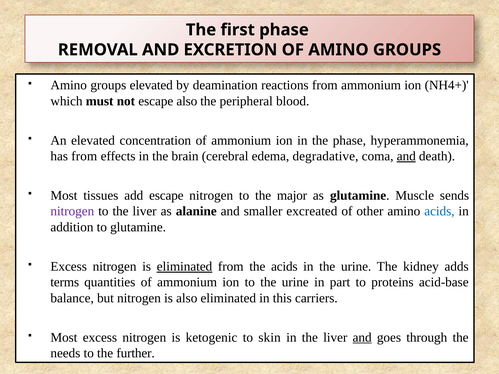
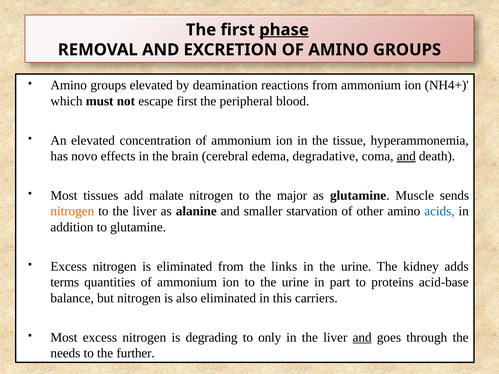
phase at (284, 30) underline: none -> present
escape also: also -> first
the phase: phase -> tissue
has from: from -> novo
add escape: escape -> malate
nitrogen at (72, 211) colour: purple -> orange
excreated: excreated -> starvation
eliminated at (185, 267) underline: present -> none
the acids: acids -> links
ketogenic: ketogenic -> degrading
skin: skin -> only
